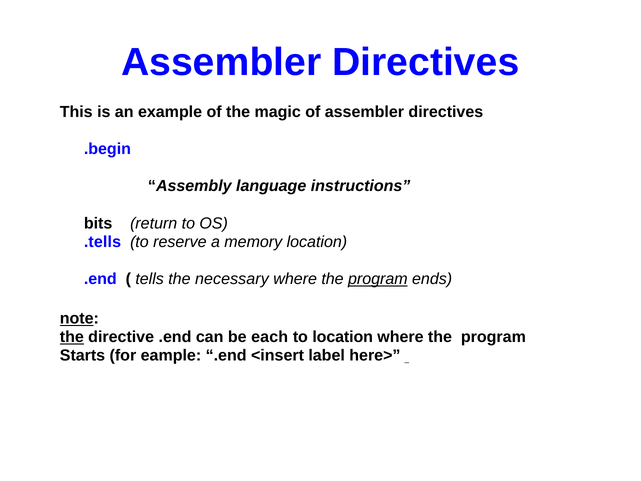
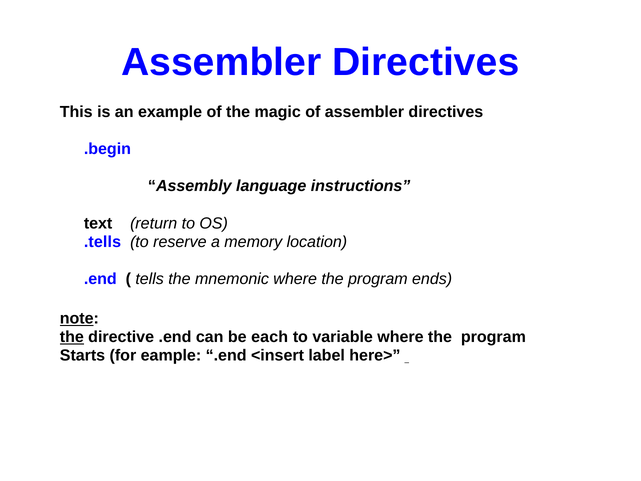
bits: bits -> text
necessary: necessary -> mnemonic
program at (378, 279) underline: present -> none
to location: location -> variable
